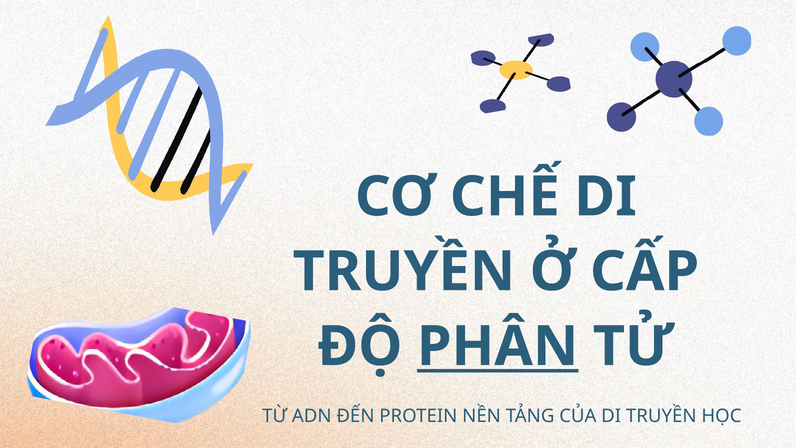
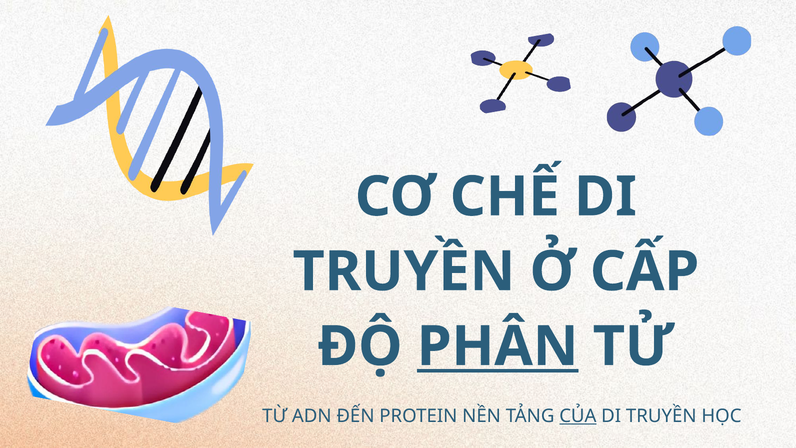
CỦA underline: none -> present
